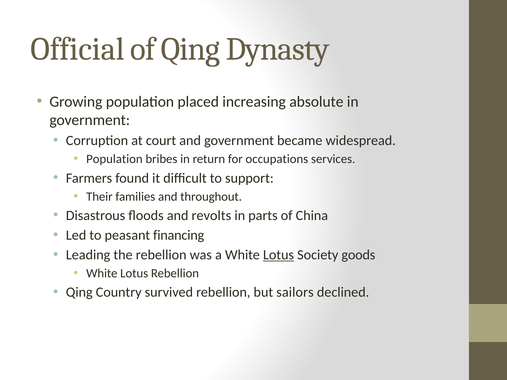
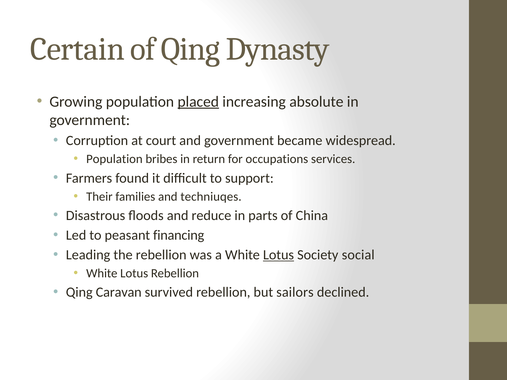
Official: Official -> Certain
placed underline: none -> present
throughout: throughout -> techniuqes
revolts: revolts -> reduce
goods: goods -> social
Country: Country -> Caravan
